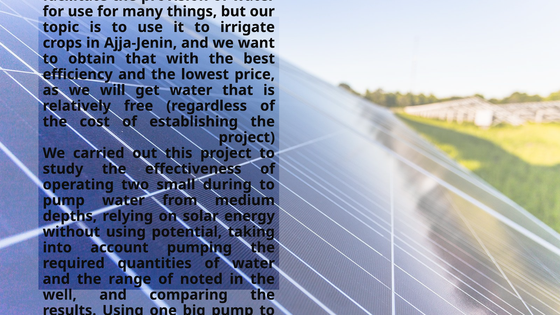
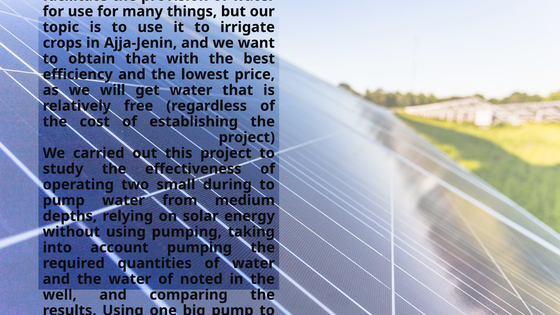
using potential: potential -> pumping
the range: range -> water
